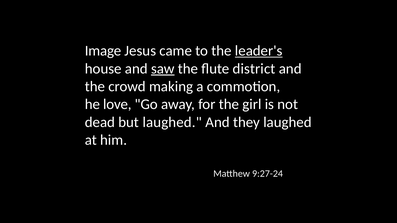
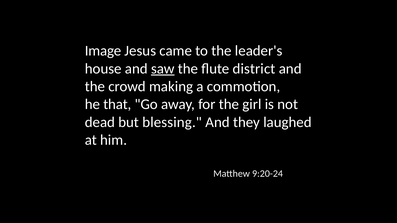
leader's underline: present -> none
love: love -> that
but laughed: laughed -> blessing
9:27-24: 9:27-24 -> 9:20-24
